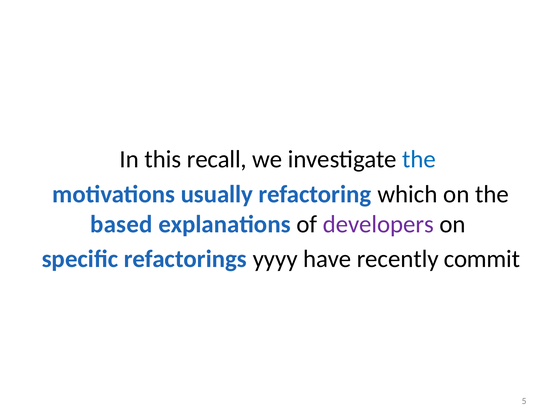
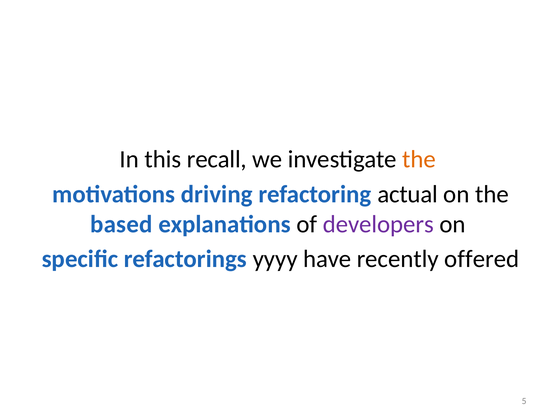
the at (419, 159) colour: blue -> orange
usually: usually -> driving
which: which -> actual
commit: commit -> offered
